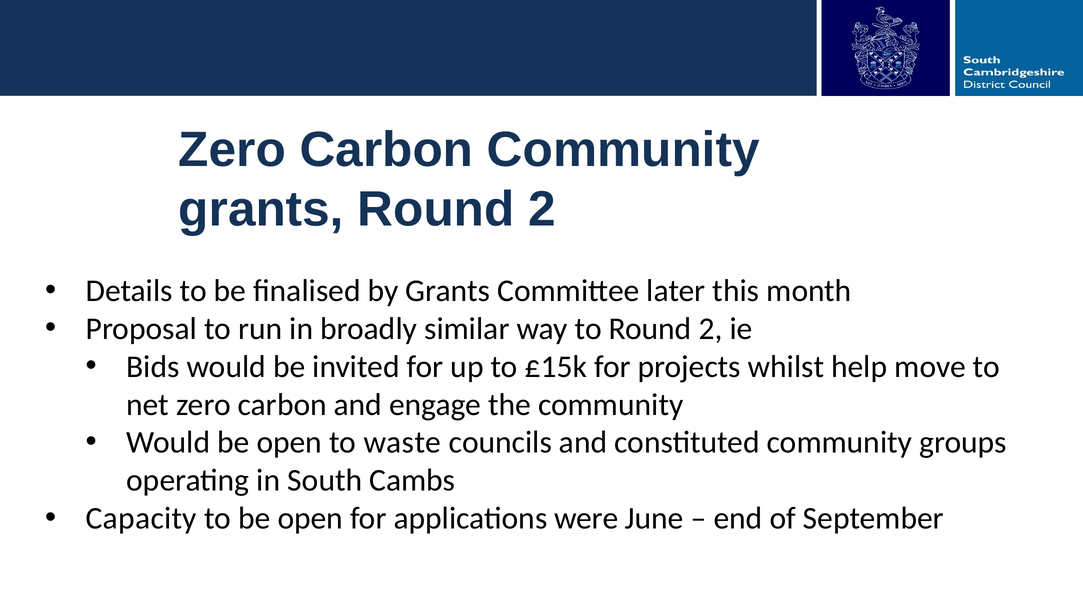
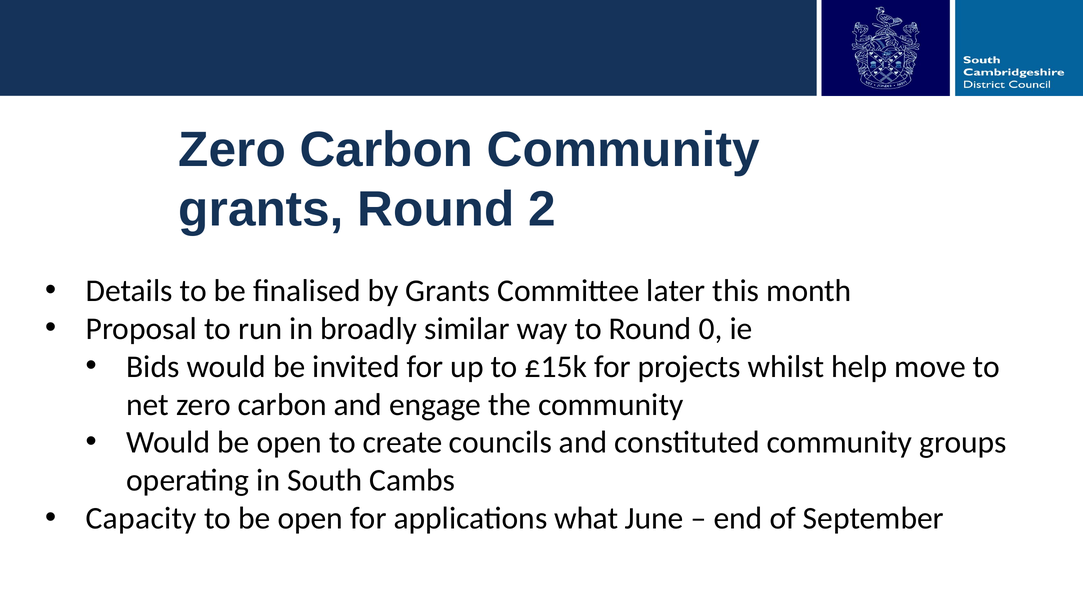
to Round 2: 2 -> 0
waste: waste -> create
were: were -> what
